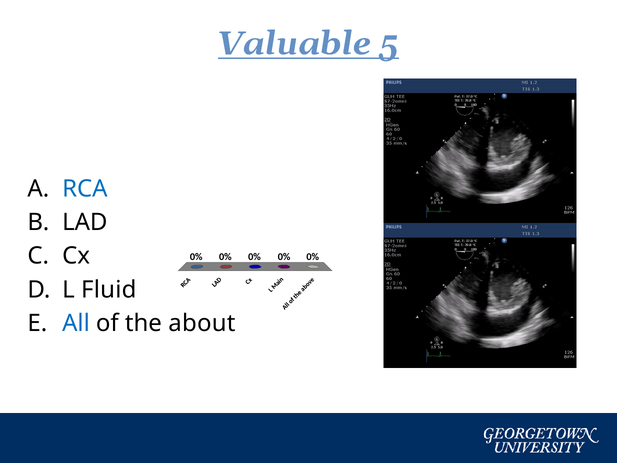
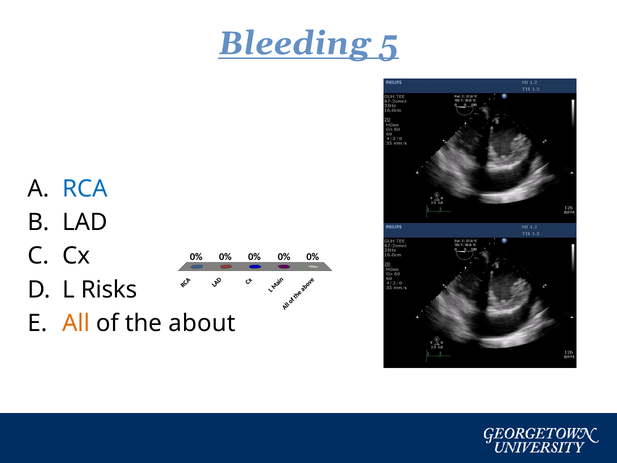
Valuable: Valuable -> Bleeding
Fluid: Fluid -> Risks
All colour: blue -> orange
